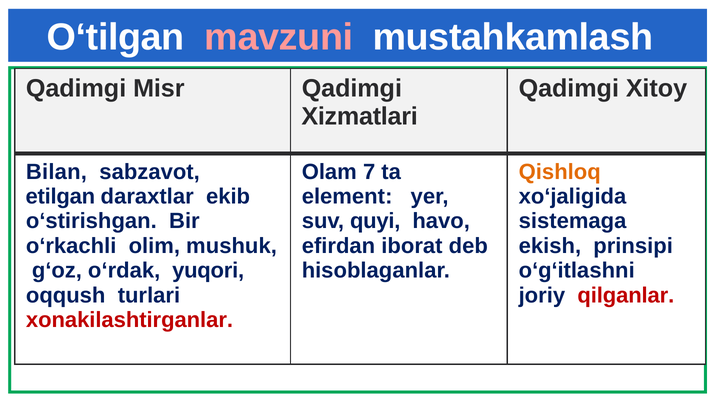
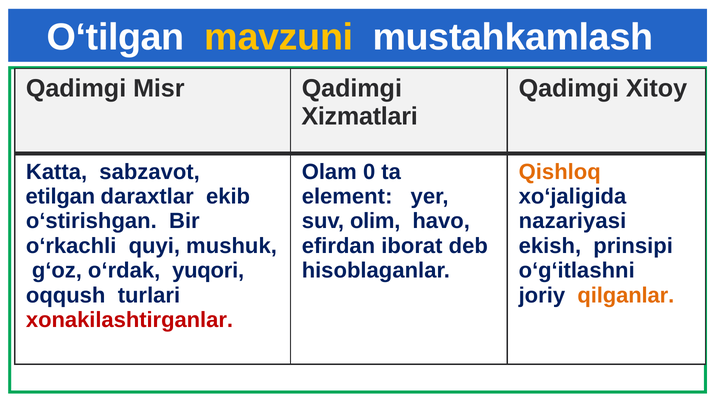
mavzuni colour: pink -> yellow
Bilan: Bilan -> Katta
7: 7 -> 0
quyi: quyi -> olim
sistemaga: sistemaga -> nazariyasi
olim: olim -> quyi
qilganlar colour: red -> orange
